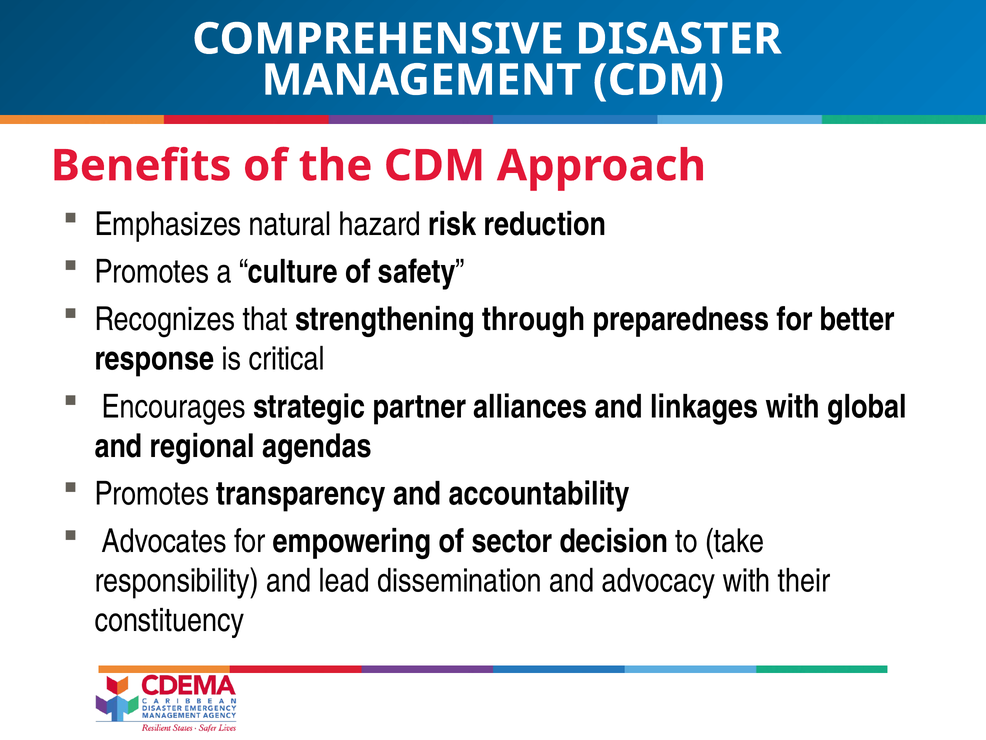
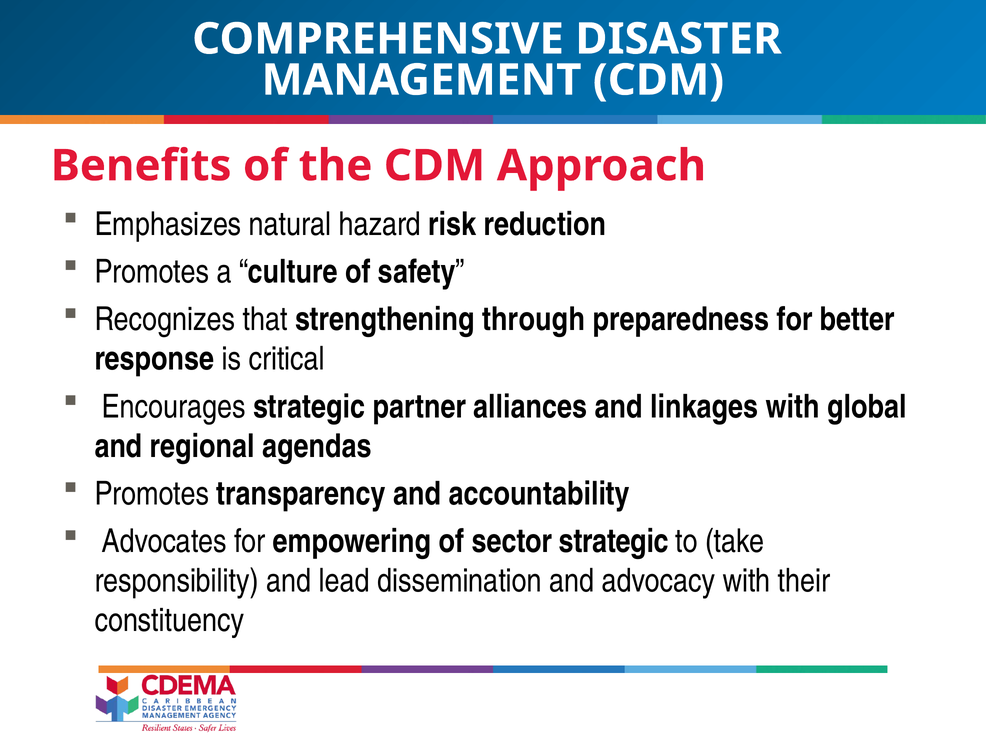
sector decision: decision -> strategic
